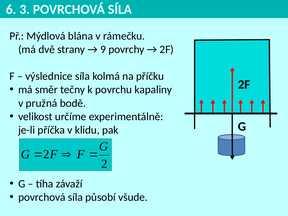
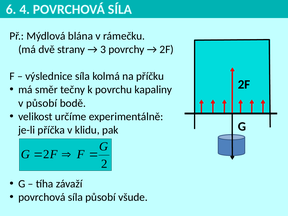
3: 3 -> 4
9: 9 -> 3
v pružná: pružná -> působí
